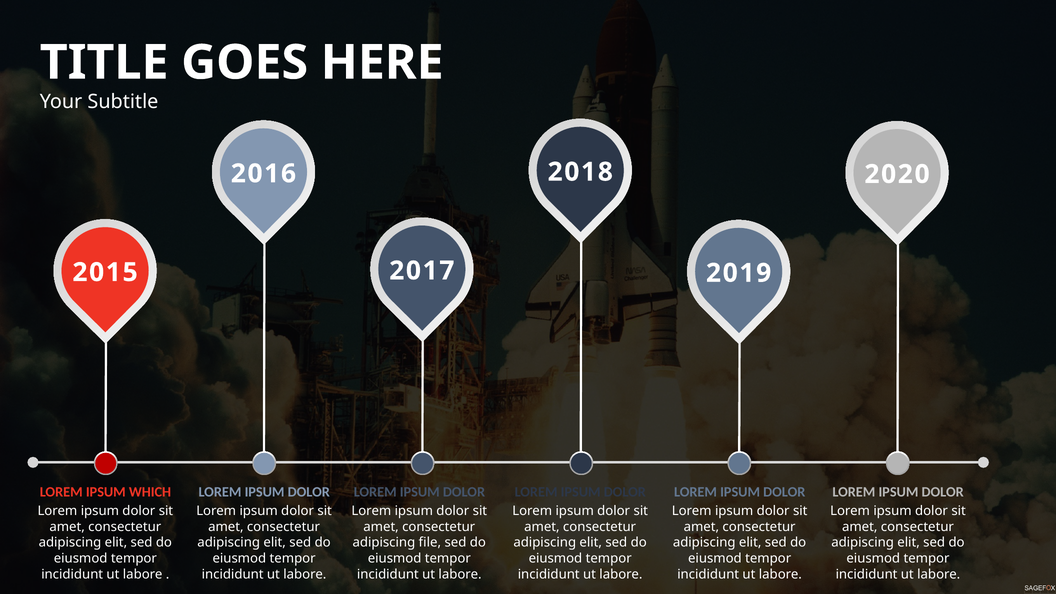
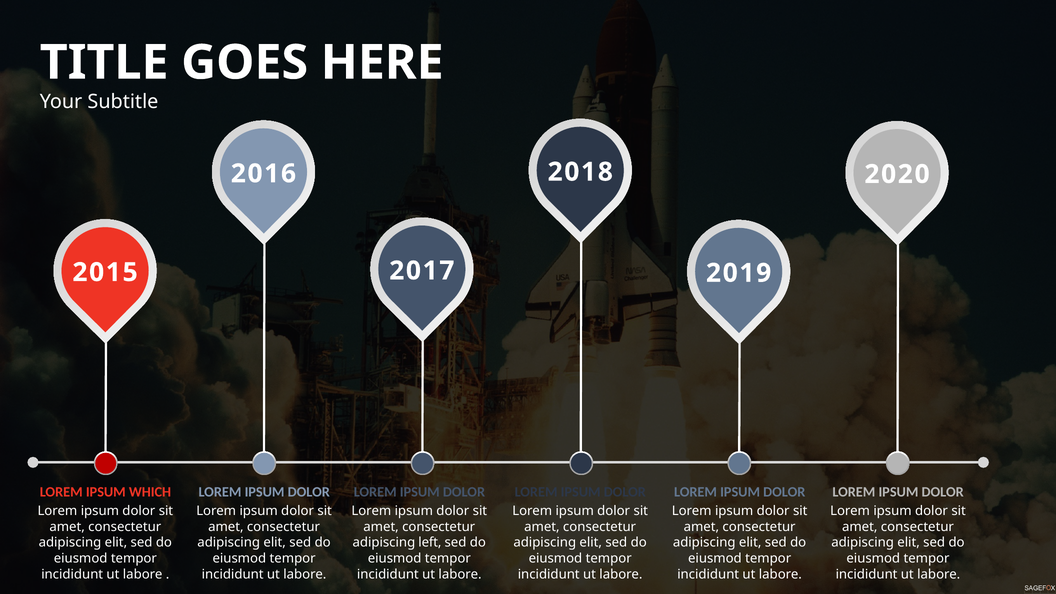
file: file -> left
